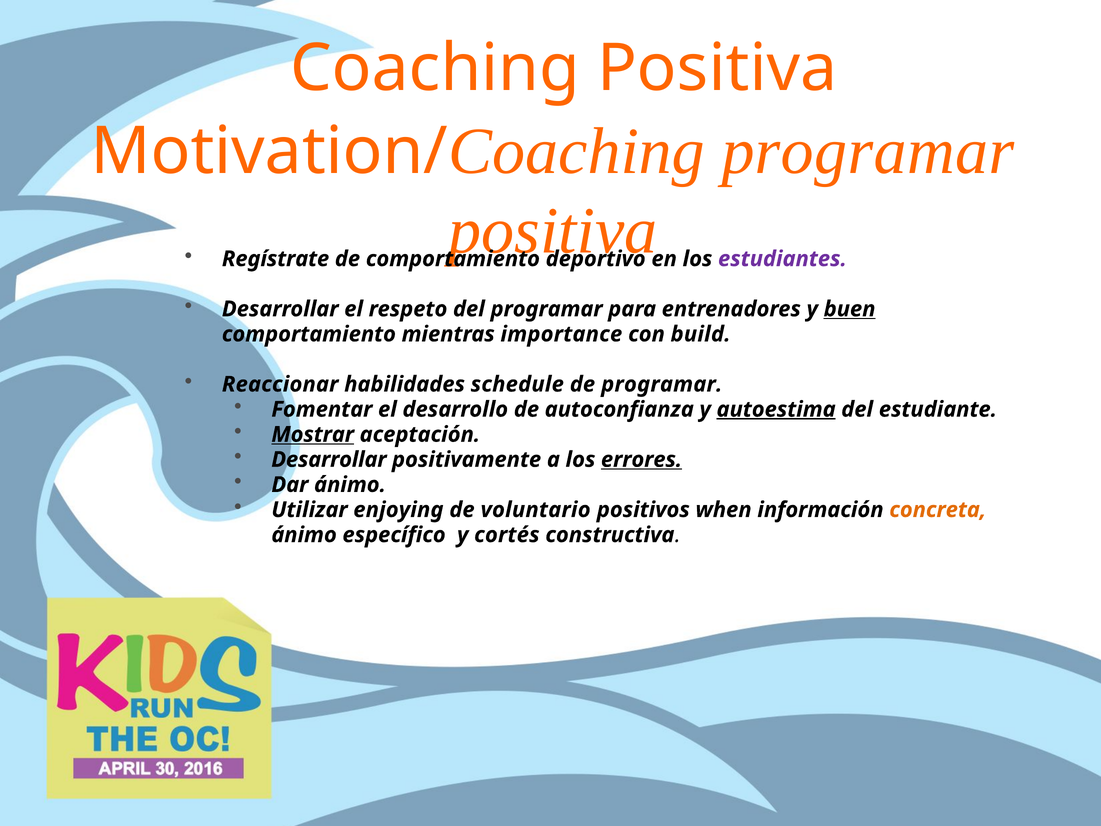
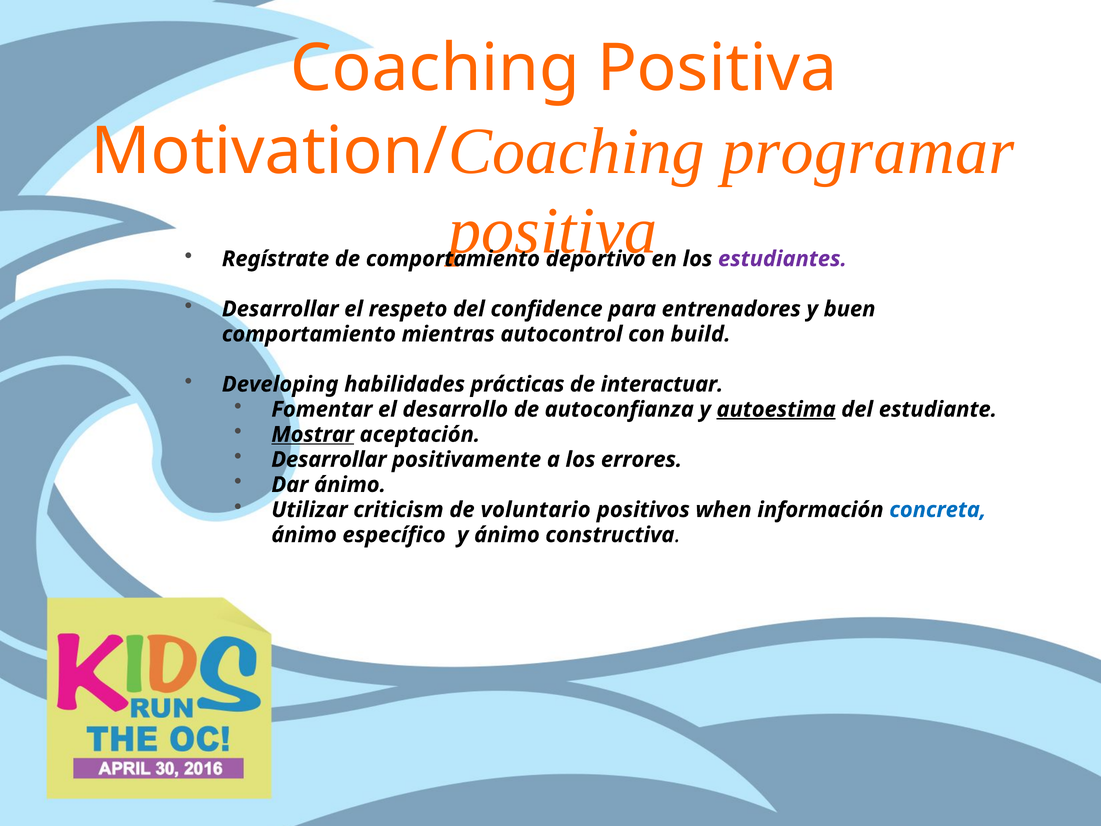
del programar: programar -> confidence
buen underline: present -> none
importance: importance -> autocontrol
Reaccionar: Reaccionar -> Developing
schedule: schedule -> prácticas
de programar: programar -> interactuar
errores underline: present -> none
enjoying: enjoying -> criticism
concreta colour: orange -> blue
y cortés: cortés -> ánimo
